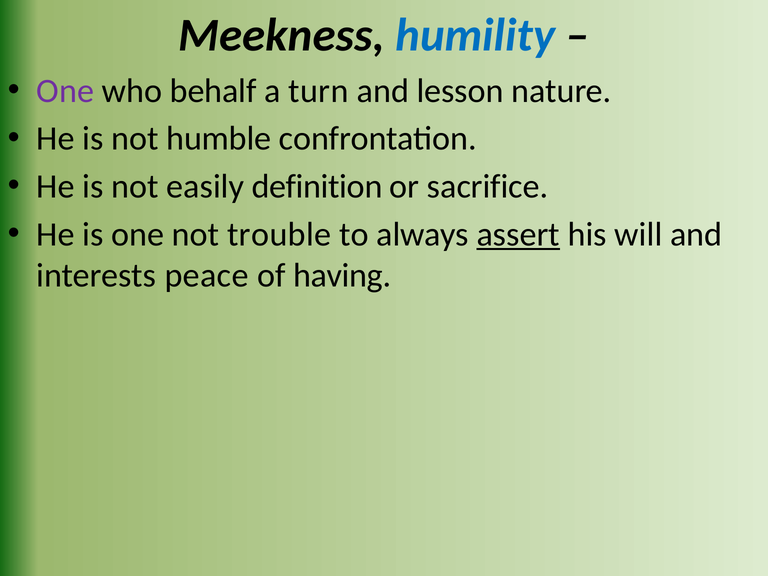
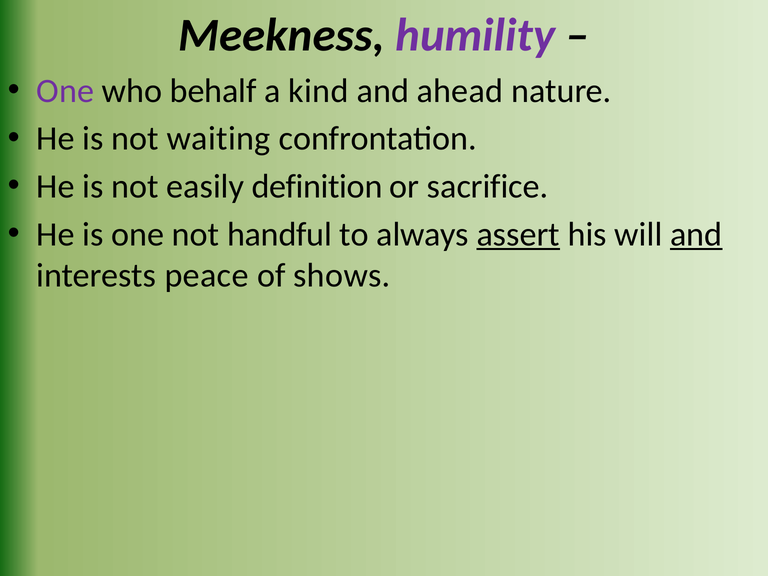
humility colour: blue -> purple
turn: turn -> kind
lesson: lesson -> ahead
humble: humble -> waiting
trouble: trouble -> handful
and at (696, 234) underline: none -> present
having: having -> shows
